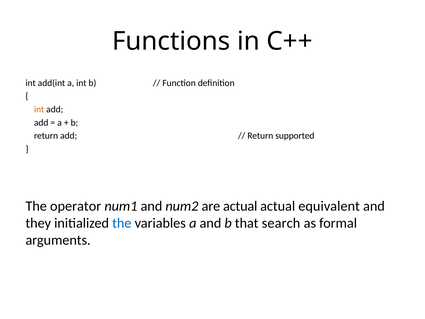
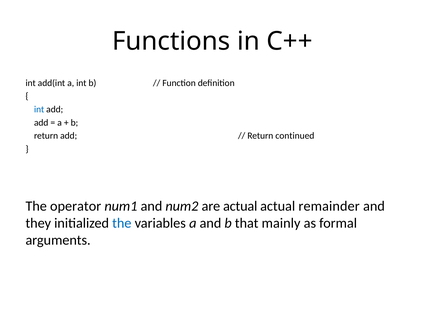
int at (39, 109) colour: orange -> blue
supported: supported -> continued
equivalent: equivalent -> remainder
search: search -> mainly
